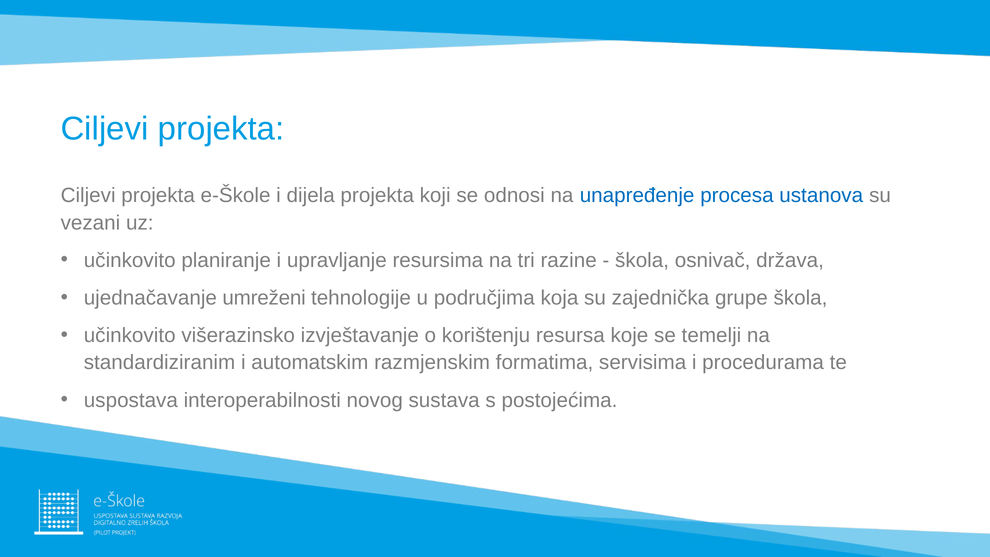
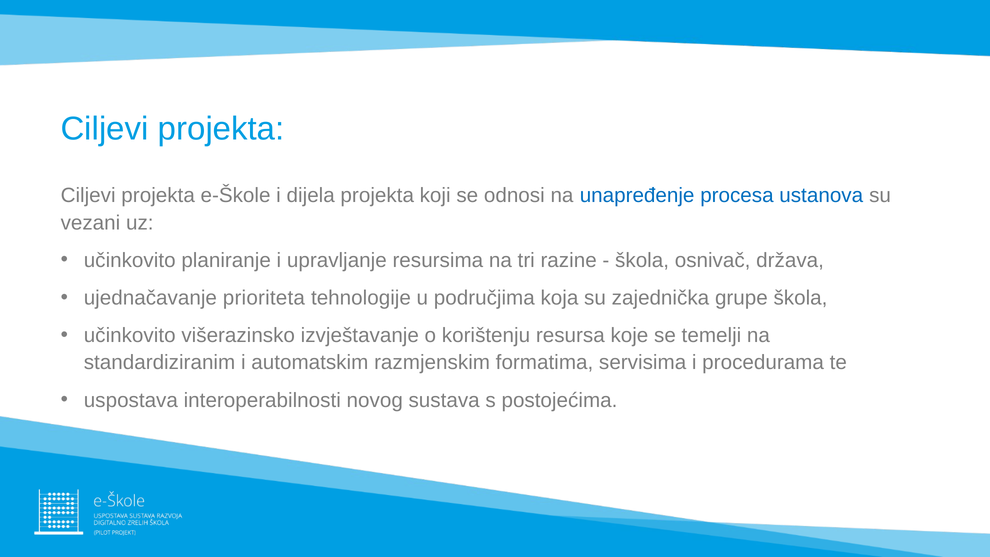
umreženi: umreženi -> prioriteta
